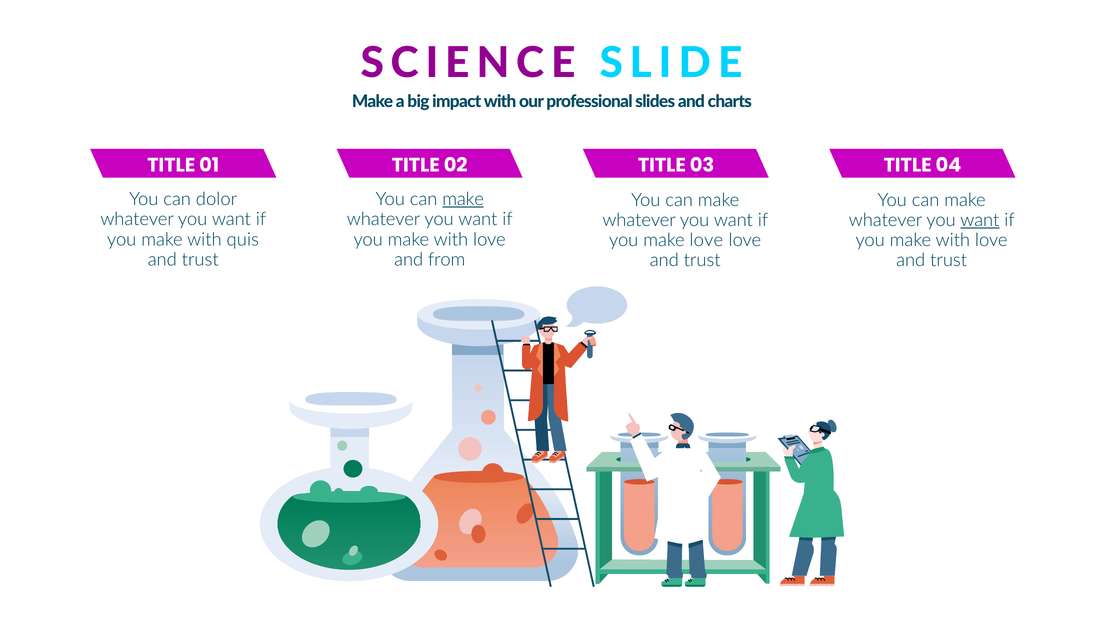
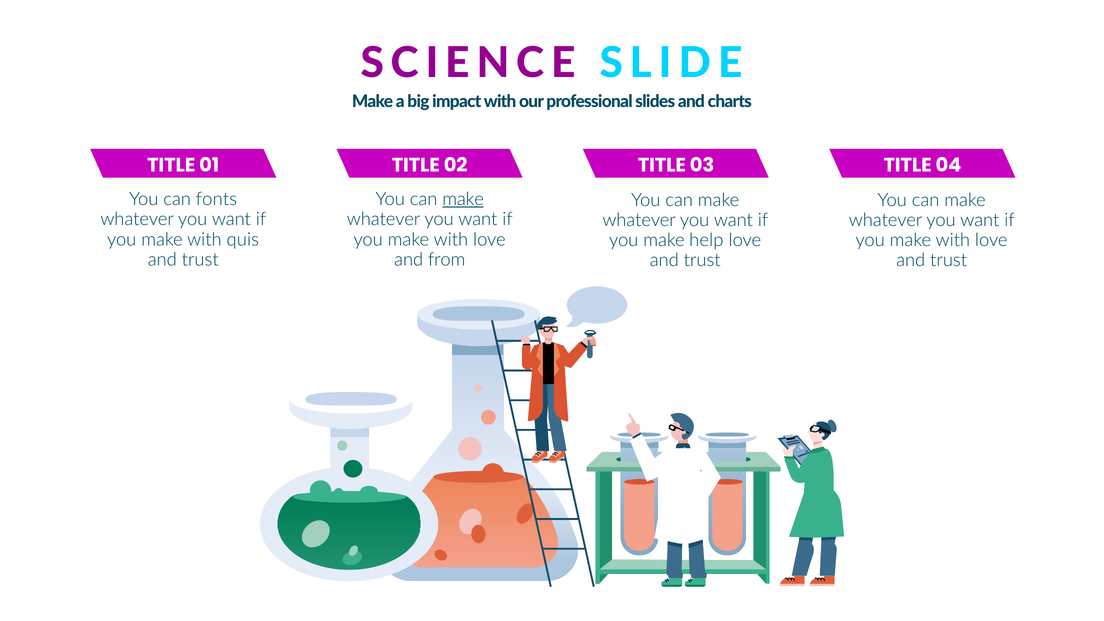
dolor: dolor -> fonts
want at (980, 220) underline: present -> none
make love: love -> help
